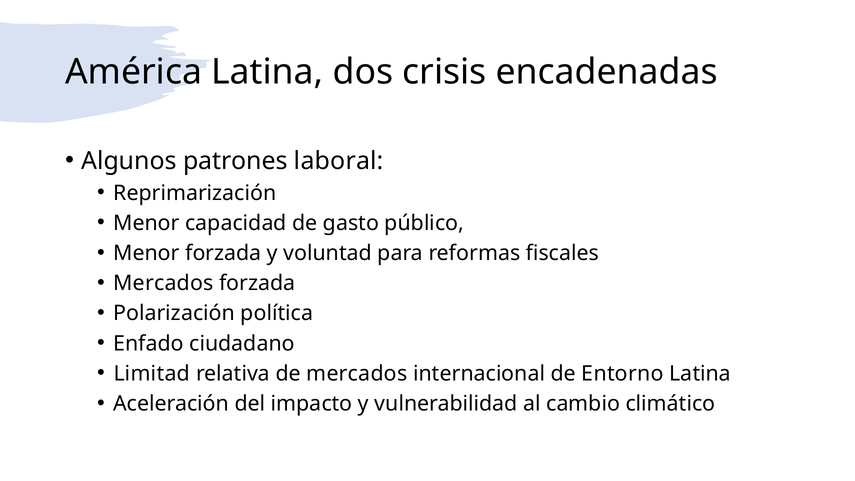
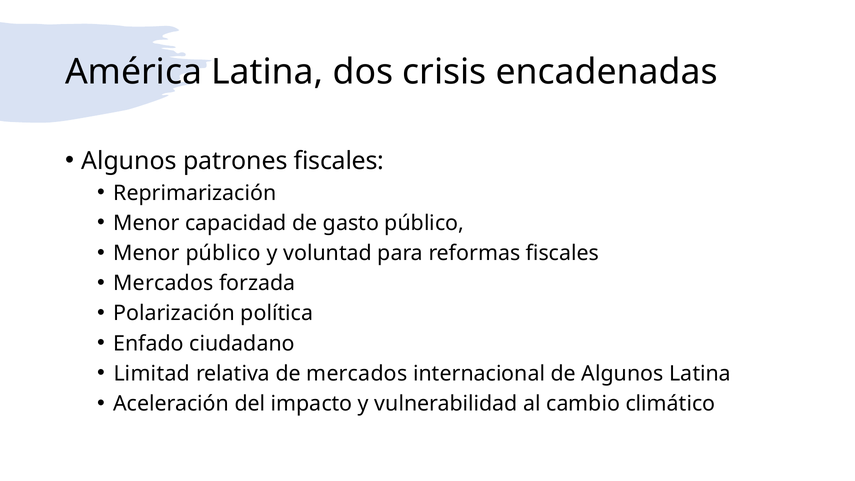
patrones laboral: laboral -> fiscales
Menor forzada: forzada -> público
de Entorno: Entorno -> Algunos
